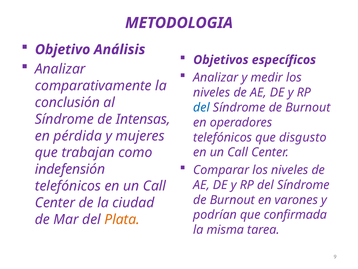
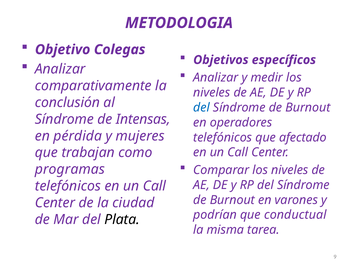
Análisis: Análisis -> Colegas
disgusto: disgusto -> afectado
indefensión: indefensión -> programas
confirmada: confirmada -> conductual
Plata colour: orange -> black
